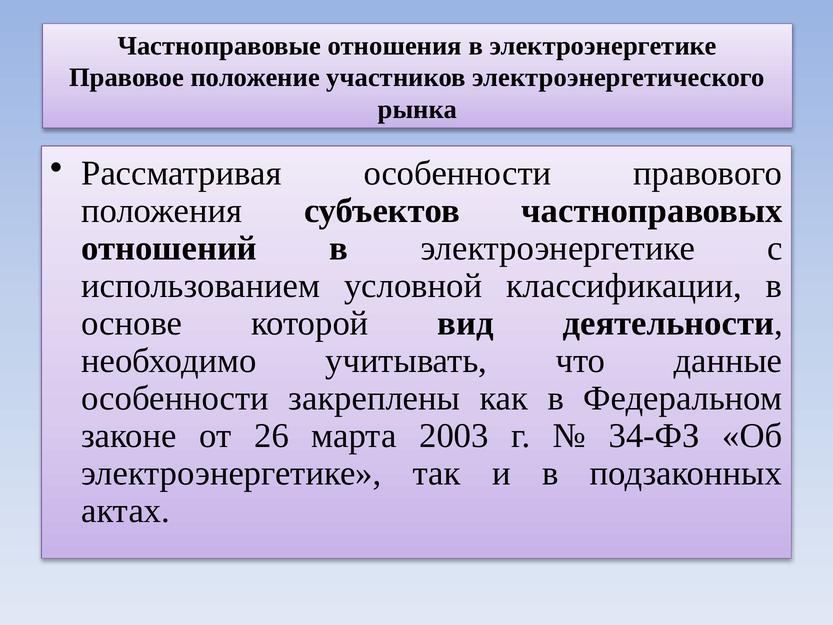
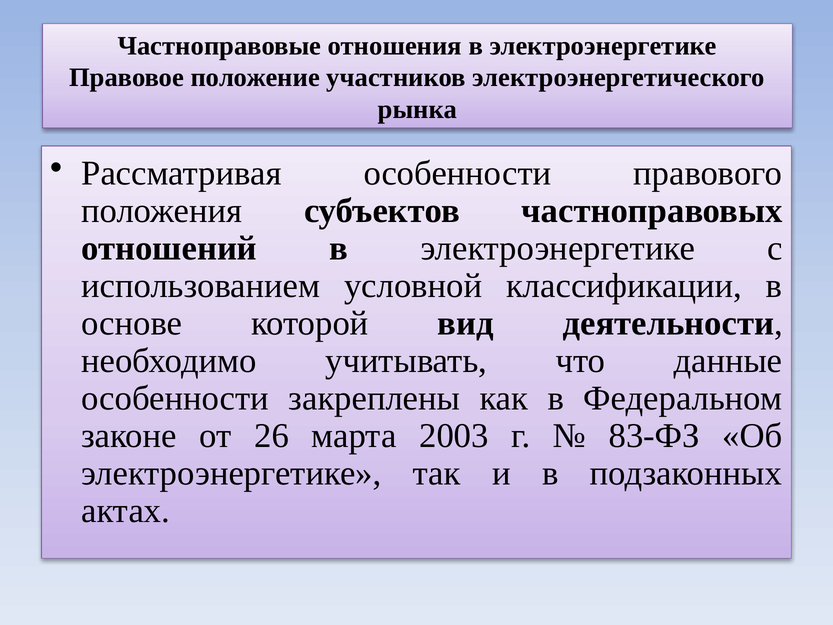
34-ФЗ: 34-ФЗ -> 83-ФЗ
